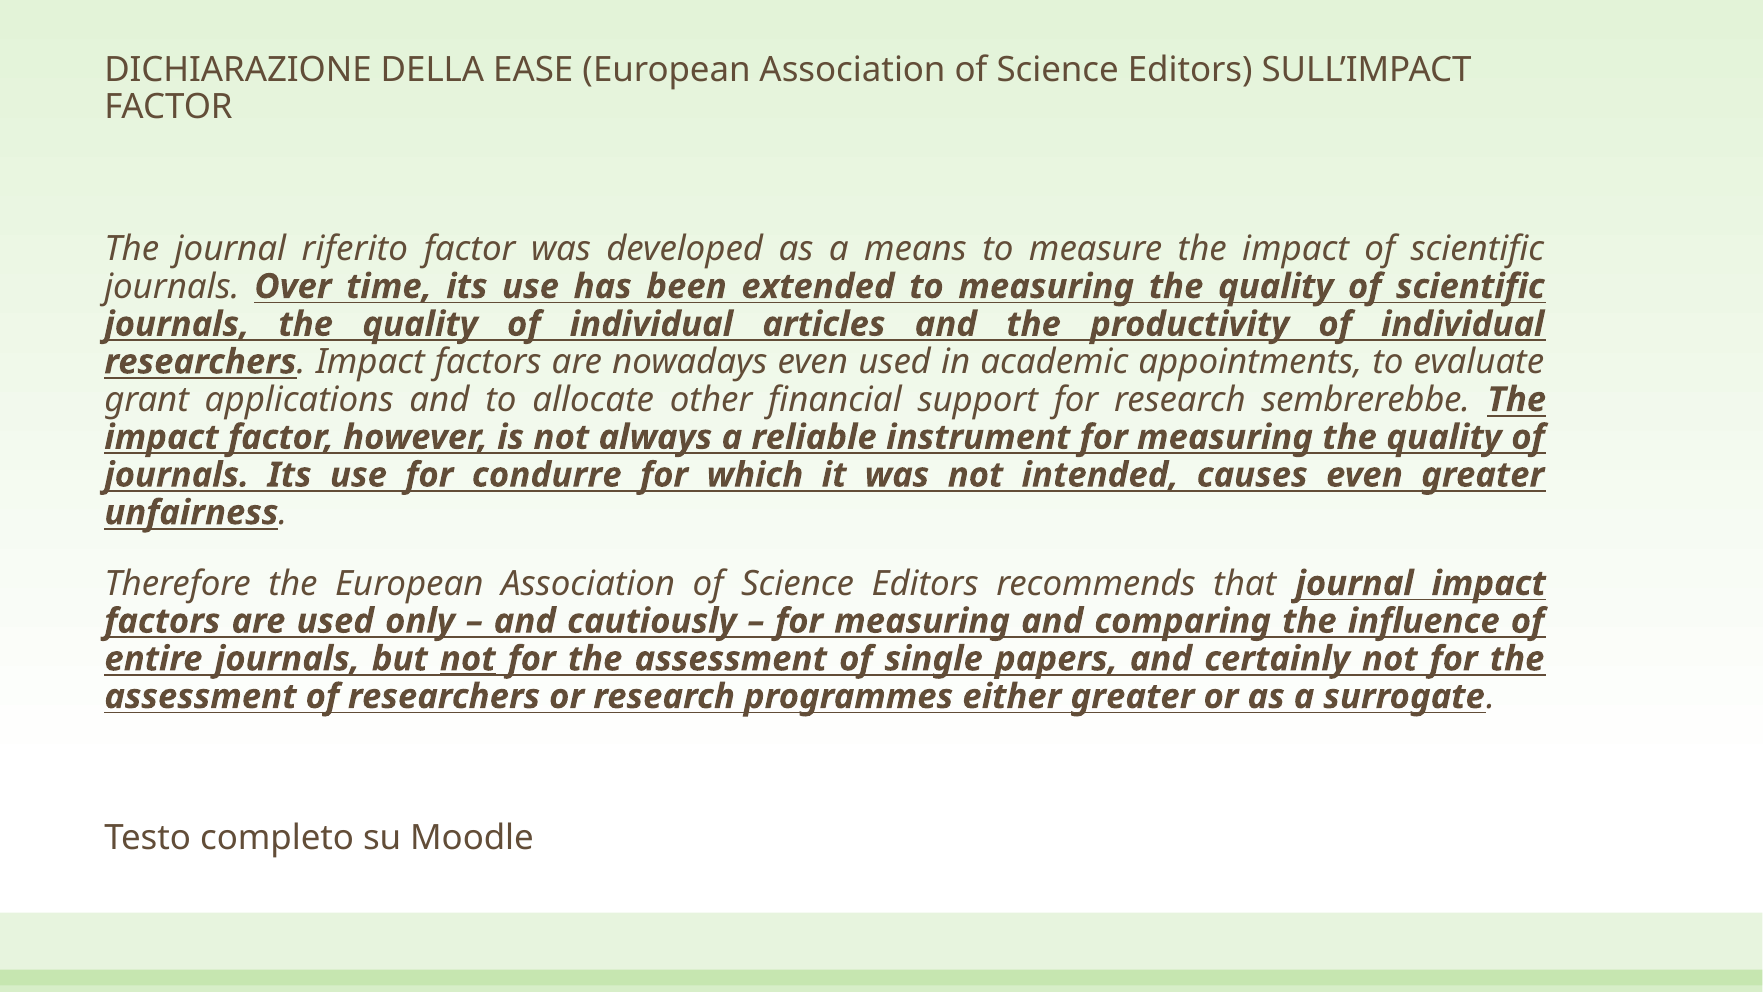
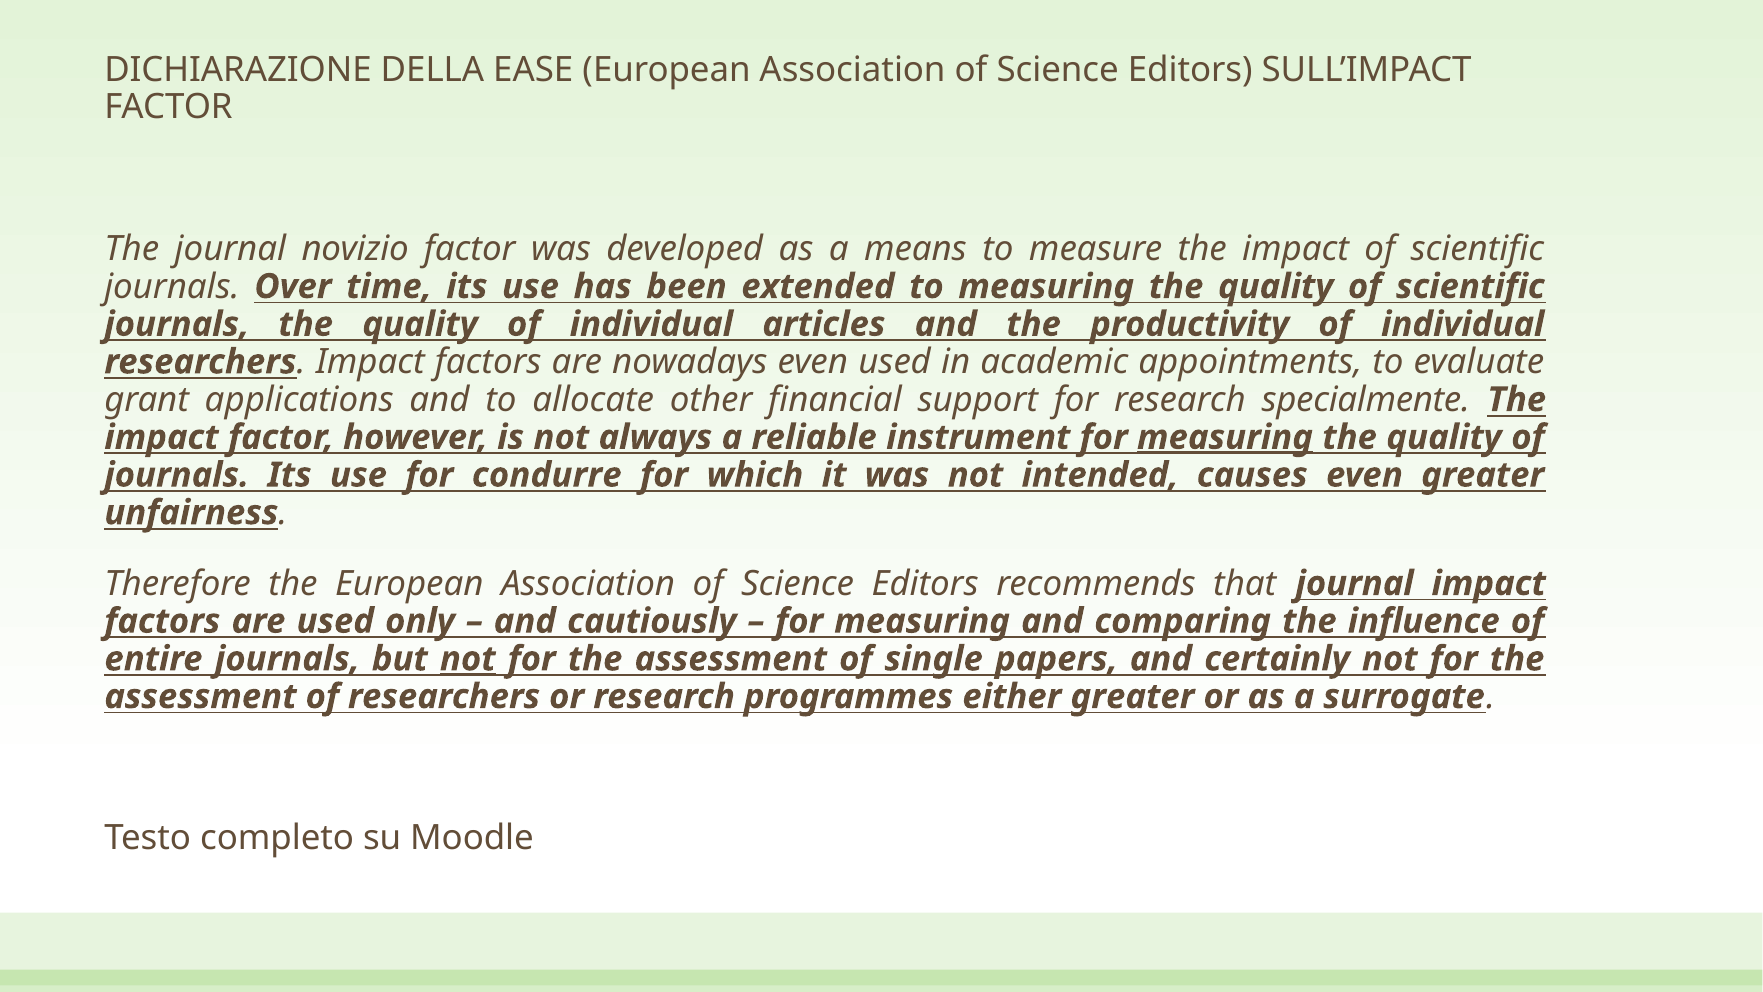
riferito: riferito -> novizio
sembrerebbe: sembrerebbe -> specialmente
measuring at (1225, 437) underline: none -> present
